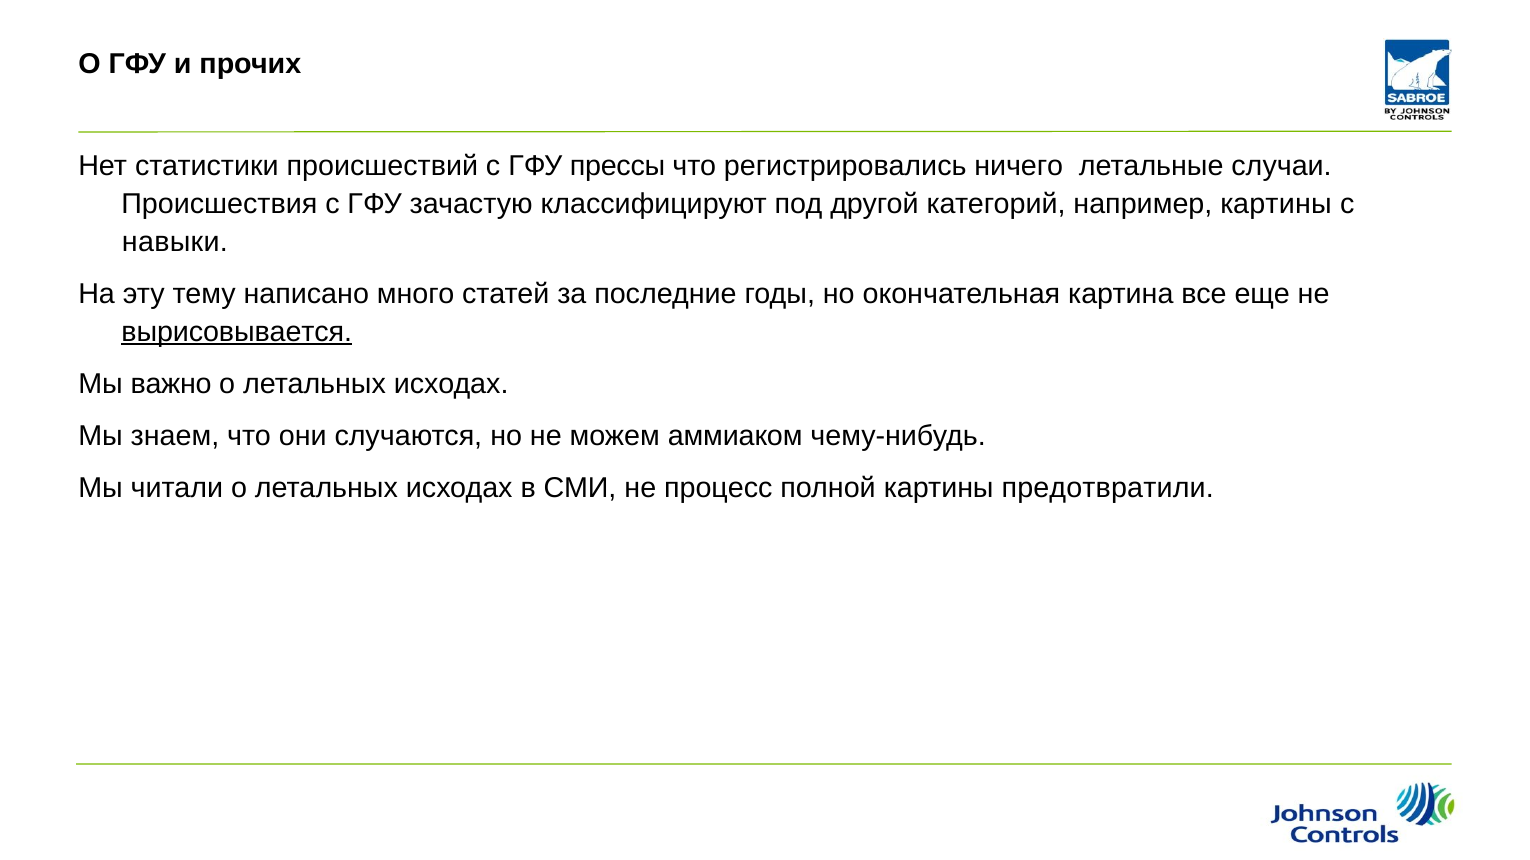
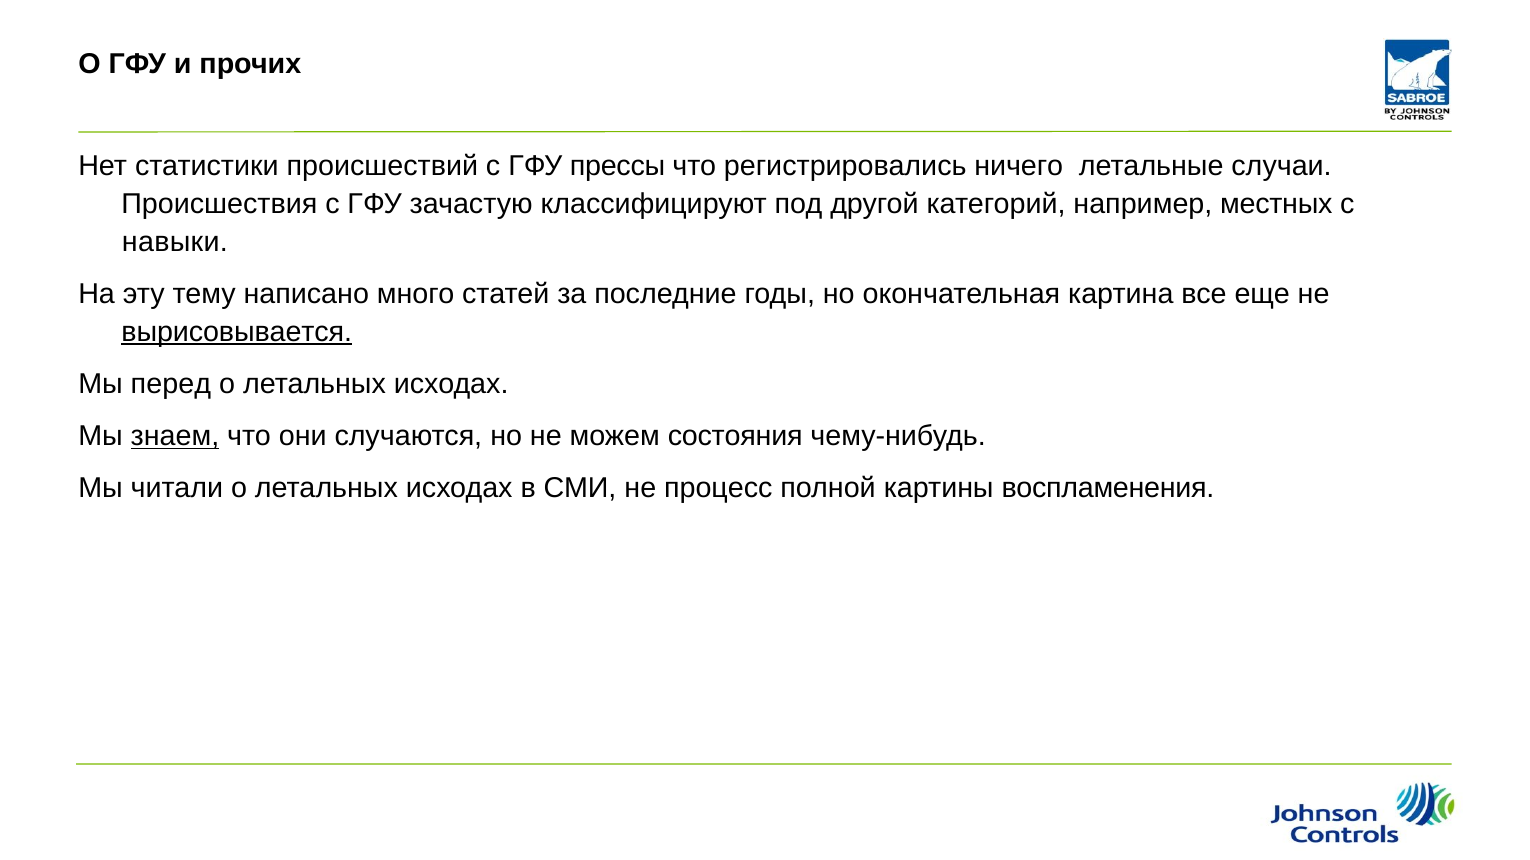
например картины: картины -> местных
важно: важно -> перед
знаем underline: none -> present
аммиаком: аммиаком -> состояния
предотвратили: предотвратили -> воспламенения
